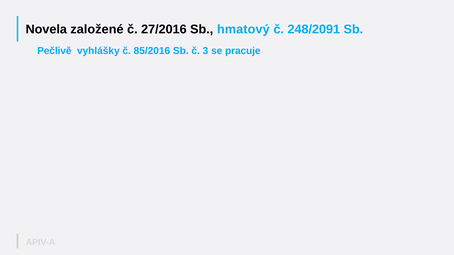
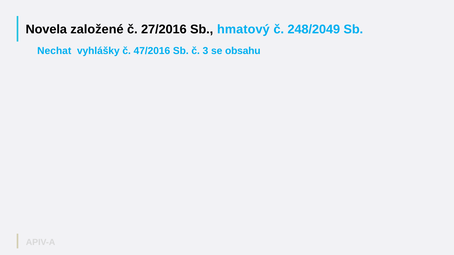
248/2091: 248/2091 -> 248/2049
Pečlivě: Pečlivě -> Nechat
85/2016: 85/2016 -> 47/2016
pracuje: pracuje -> obsahu
